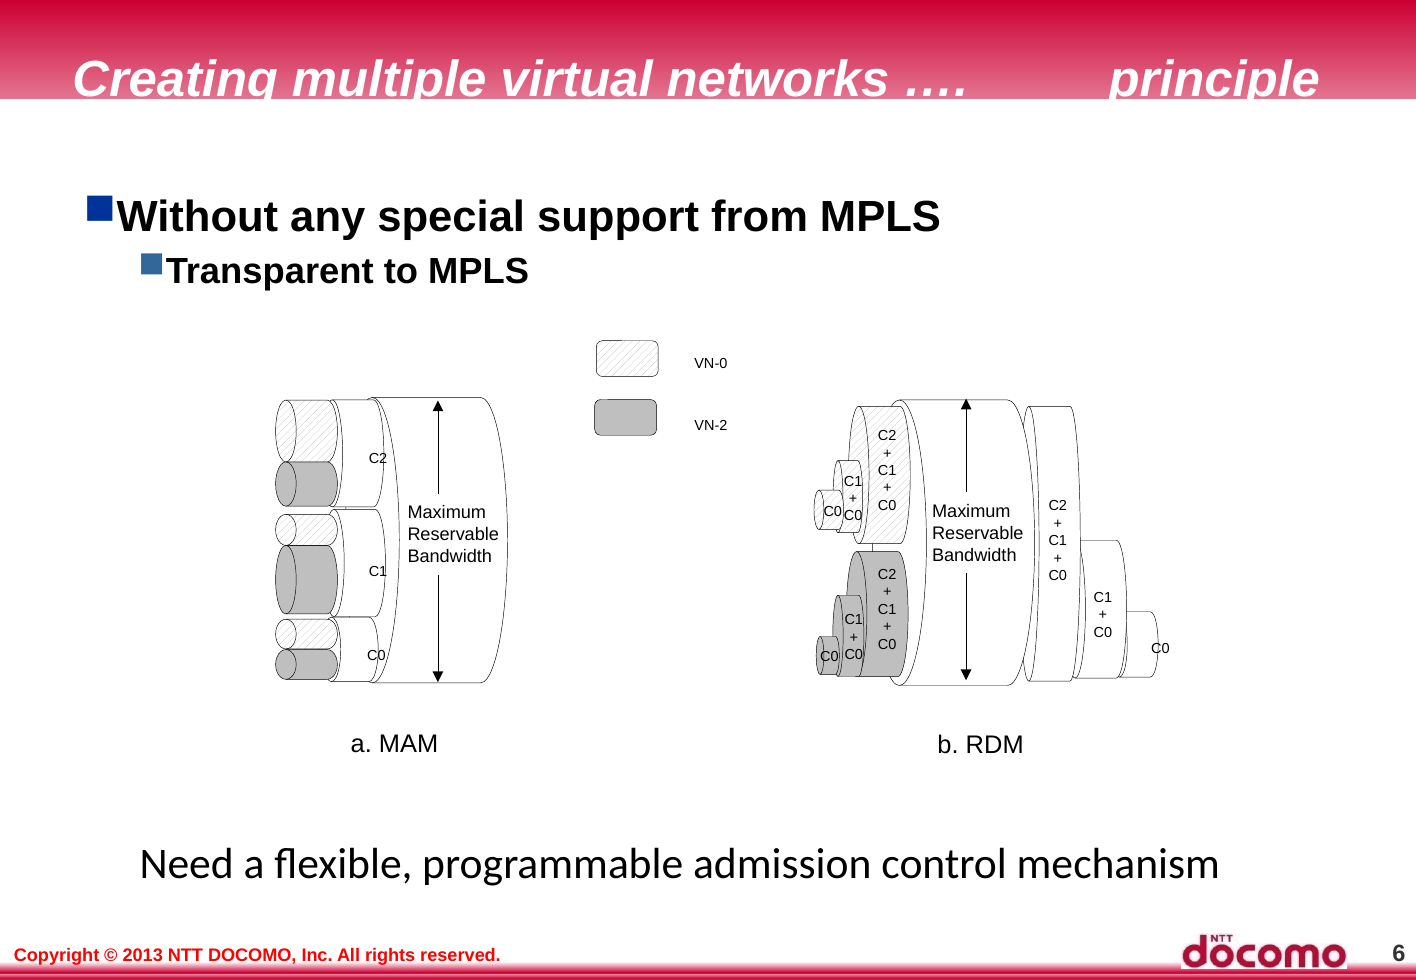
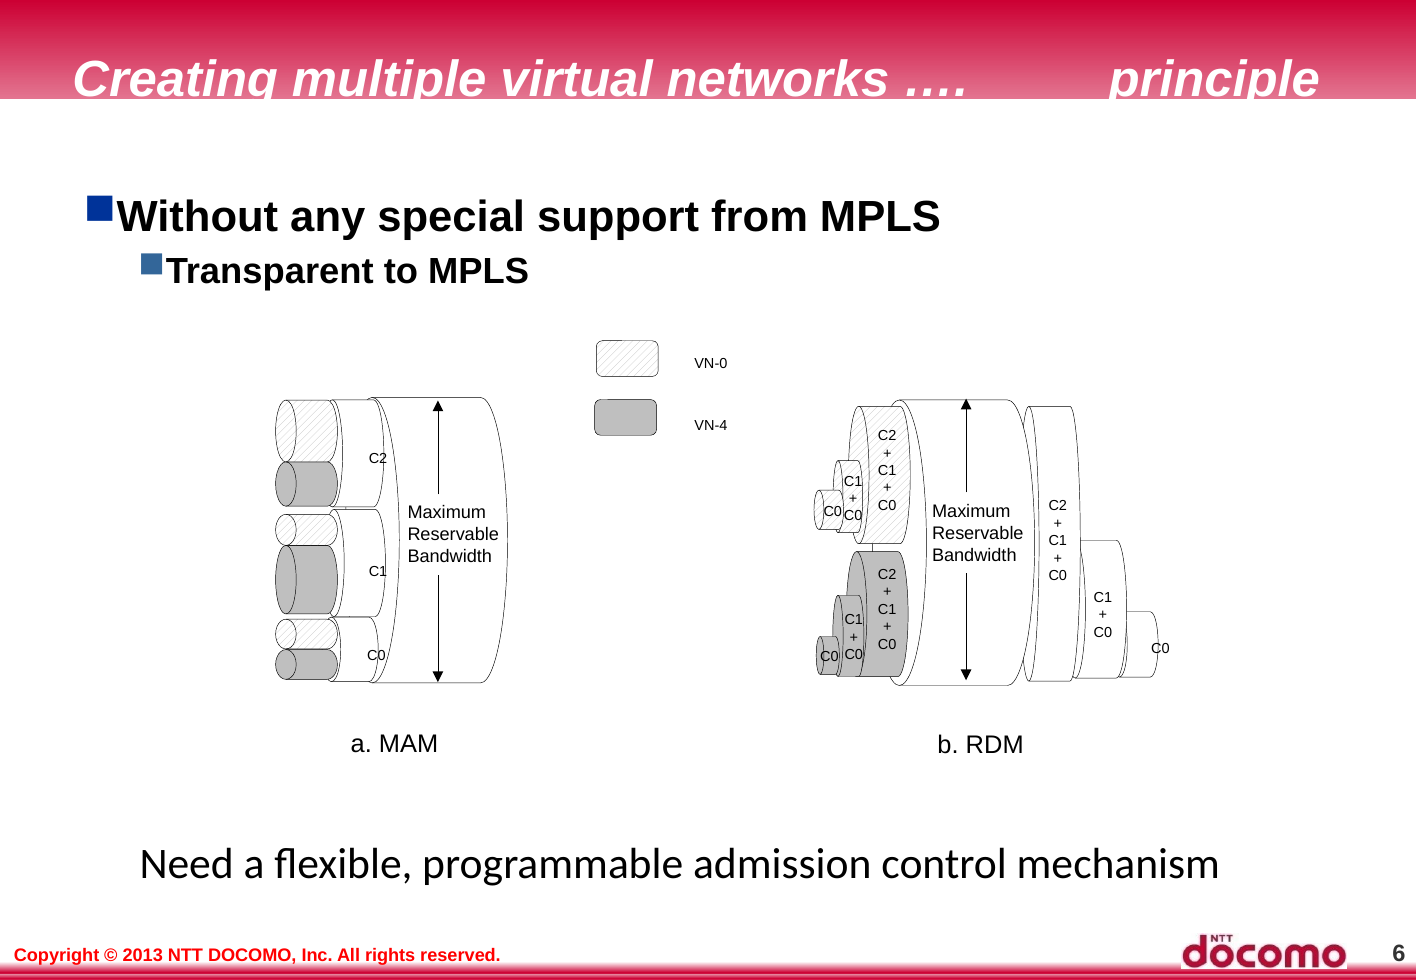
VN-2: VN-2 -> VN-4
